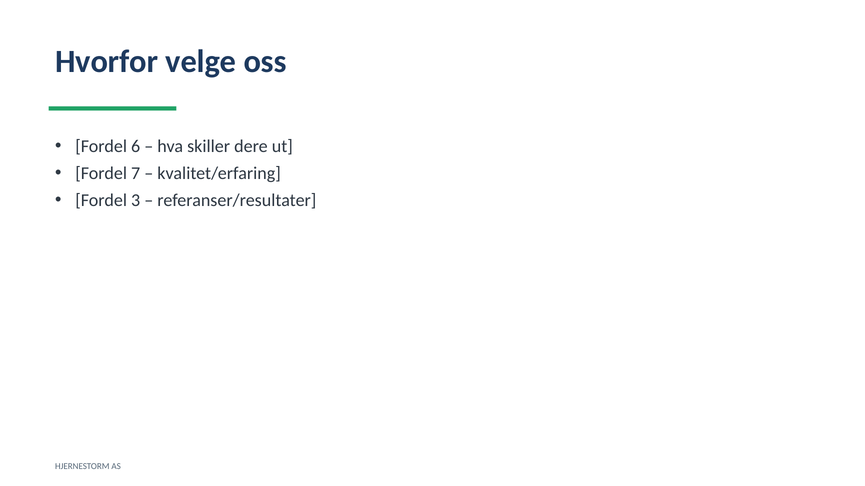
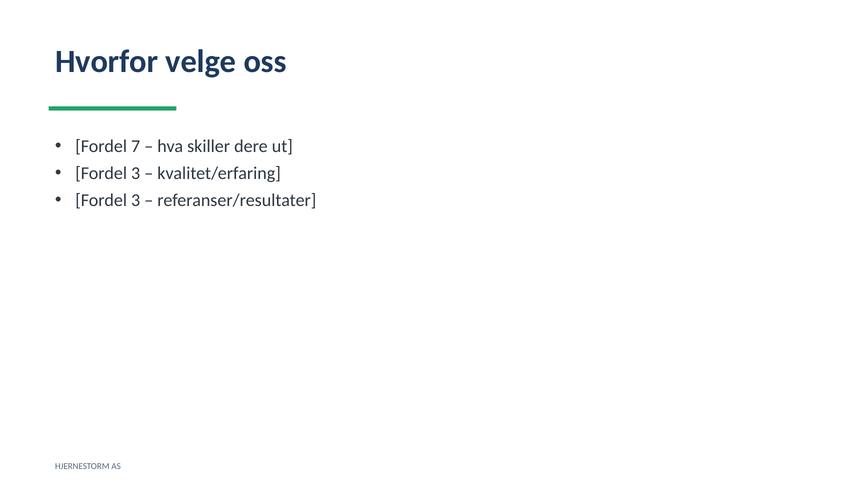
6: 6 -> 7
7 at (136, 174): 7 -> 3
